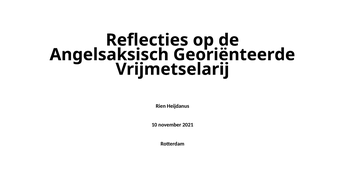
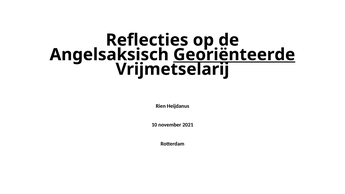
Georiënteerde underline: none -> present
